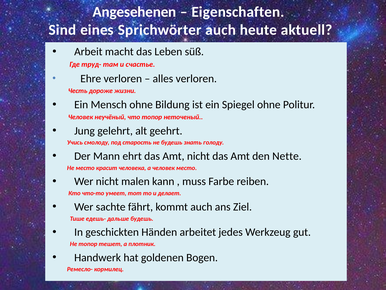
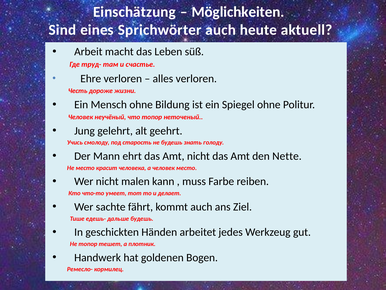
Angesehenen: Angesehenen -> Einschätzung
Eigenschaften: Eigenschaften -> Möglichkeiten
